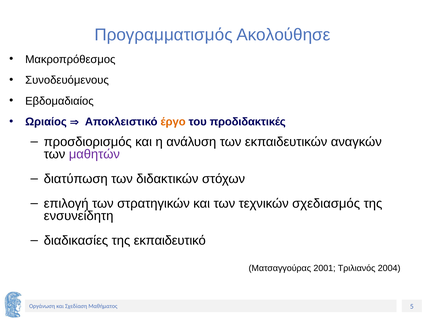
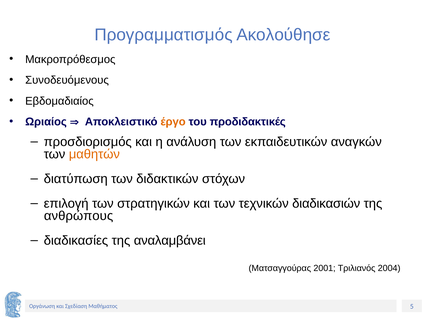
μαθητών colour: purple -> orange
σχεδιασμός: σχεδιασμός -> διαδικασιών
ενσυνείδητη: ενσυνείδητη -> ανθρώπους
εκπαιδευτικό: εκπαιδευτικό -> αναλαμβάνει
